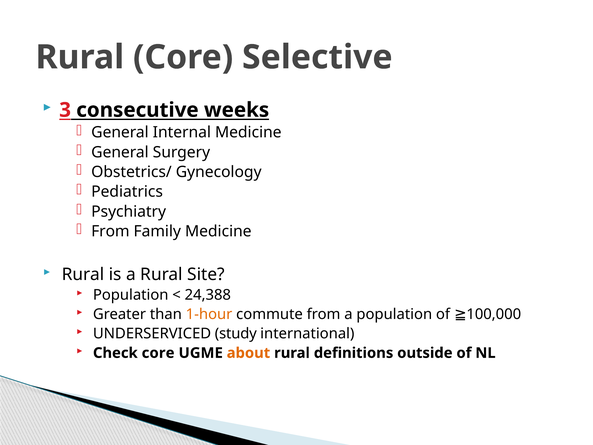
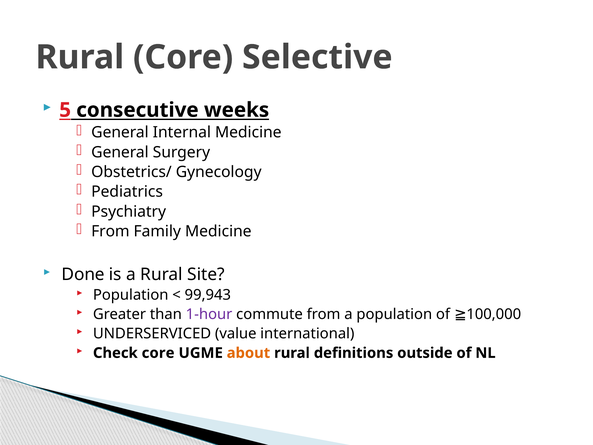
3: 3 -> 5
Rural at (83, 274): Rural -> Done
24,388: 24,388 -> 99,943
1-hour colour: orange -> purple
study: study -> value
